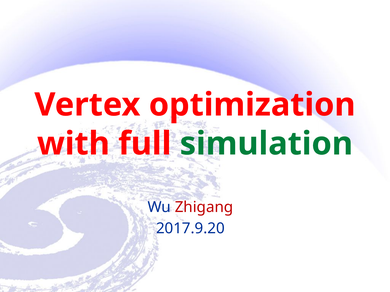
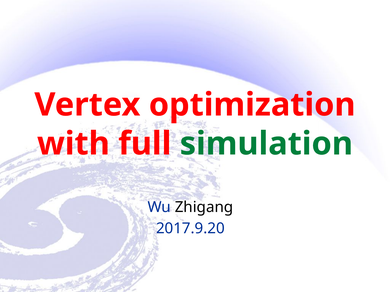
Zhigang colour: red -> black
